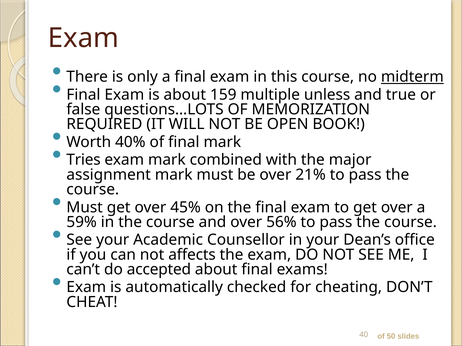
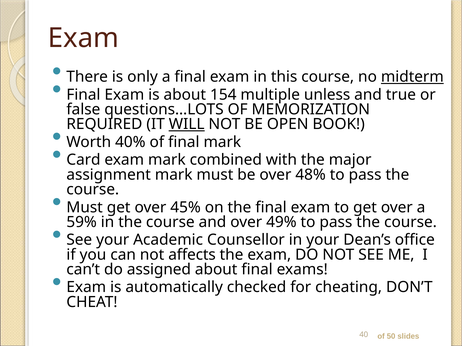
159: 159 -> 154
WILL underline: none -> present
Tries: Tries -> Card
21%: 21% -> 48%
56%: 56% -> 49%
accepted: accepted -> assigned
